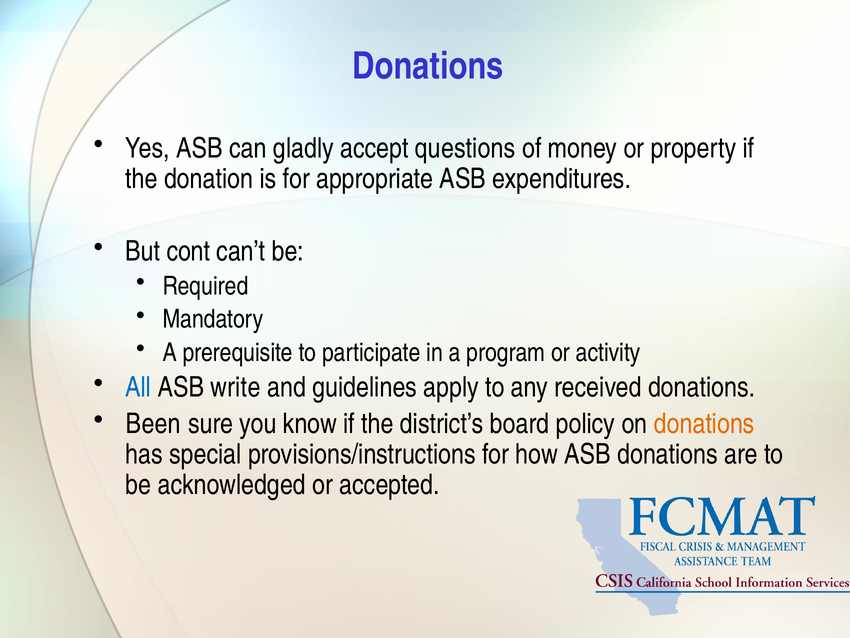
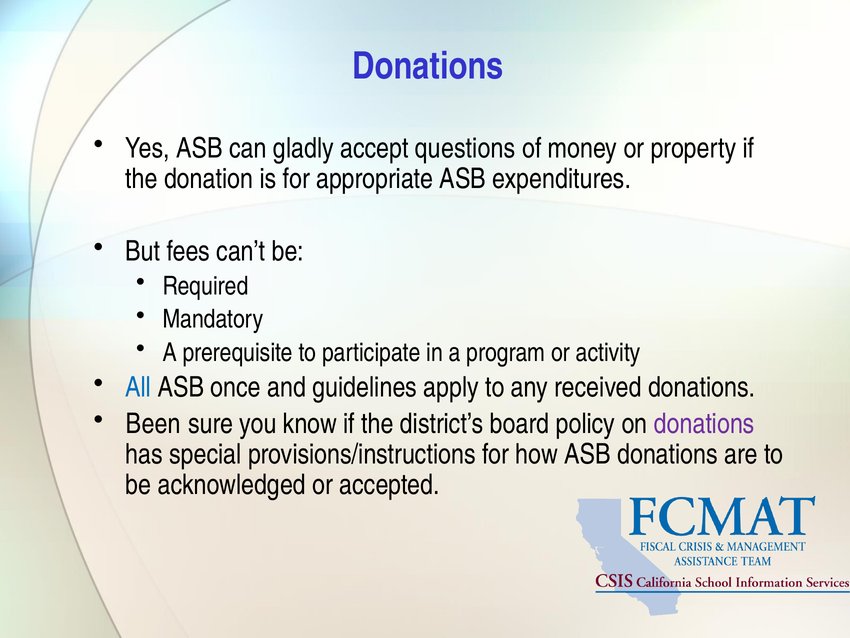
cont: cont -> fees
write: write -> once
donations at (704, 424) colour: orange -> purple
